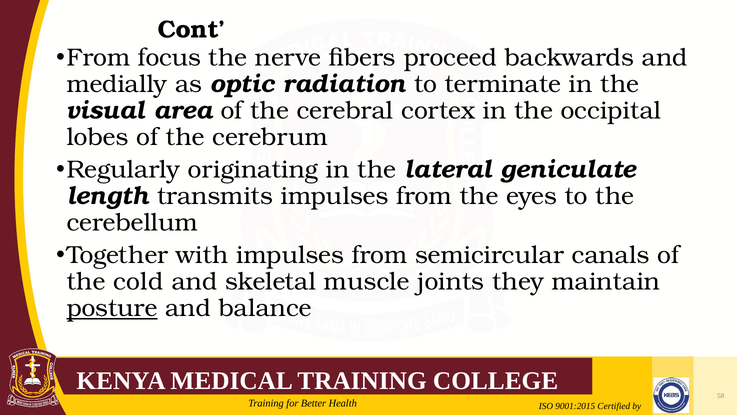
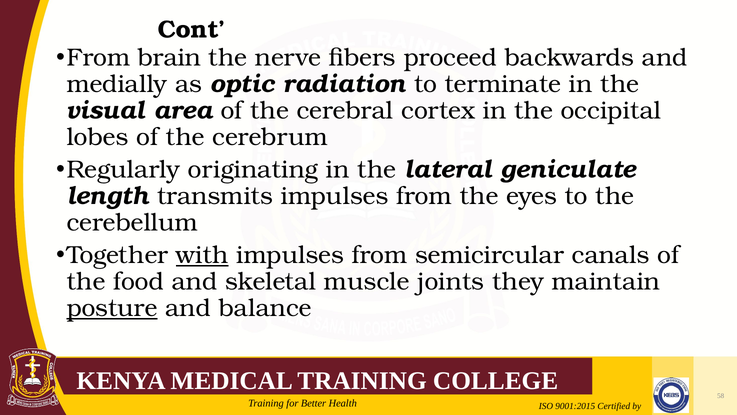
focus: focus -> brain
with underline: none -> present
cold: cold -> food
